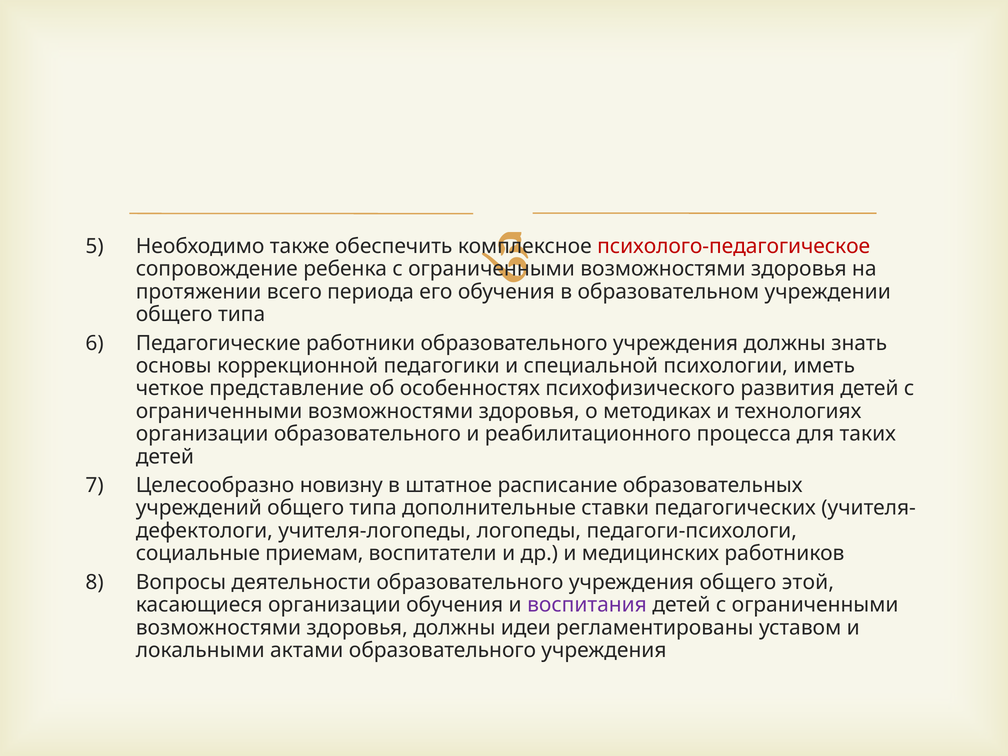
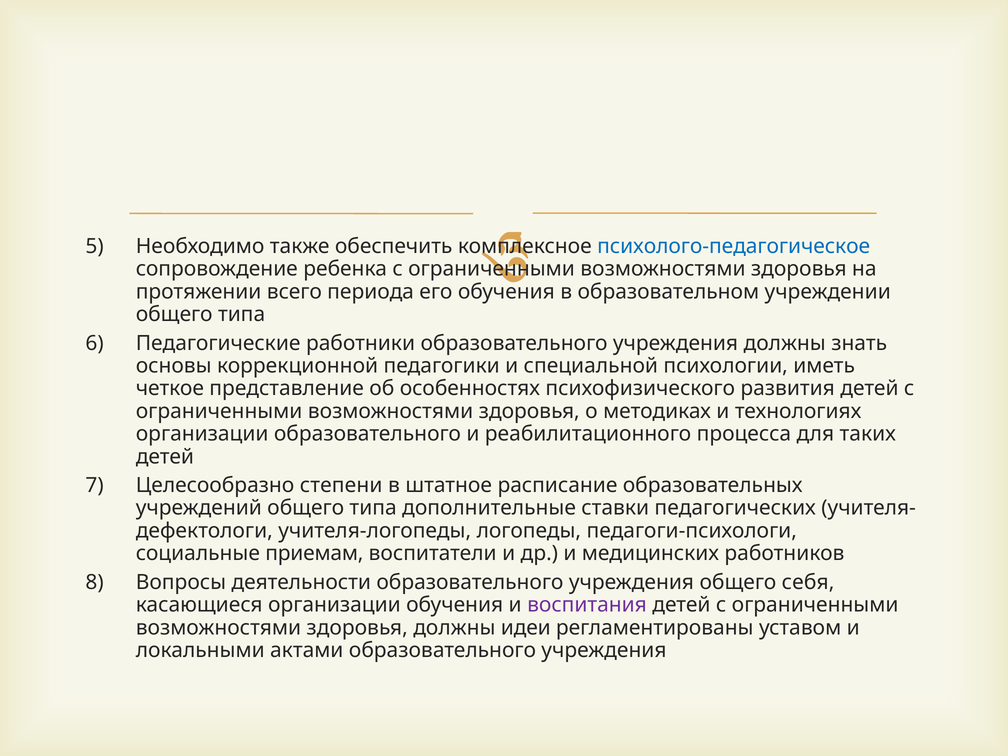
психолого-педагогическое colour: red -> blue
новизну: новизну -> степени
этой: этой -> себя
